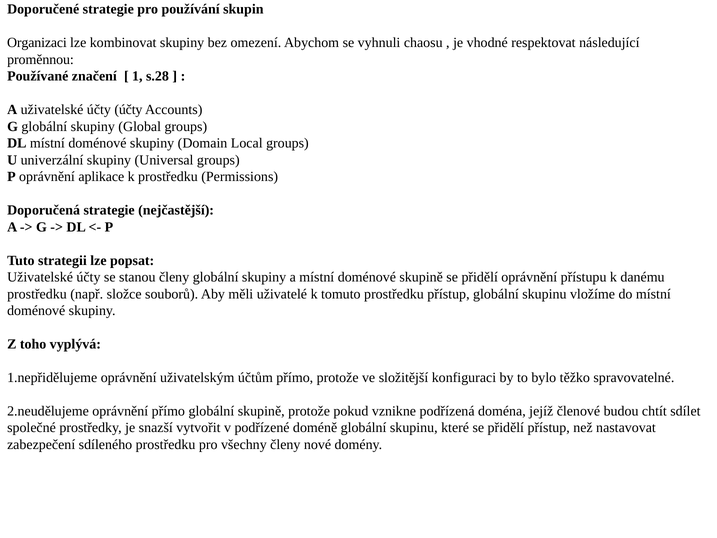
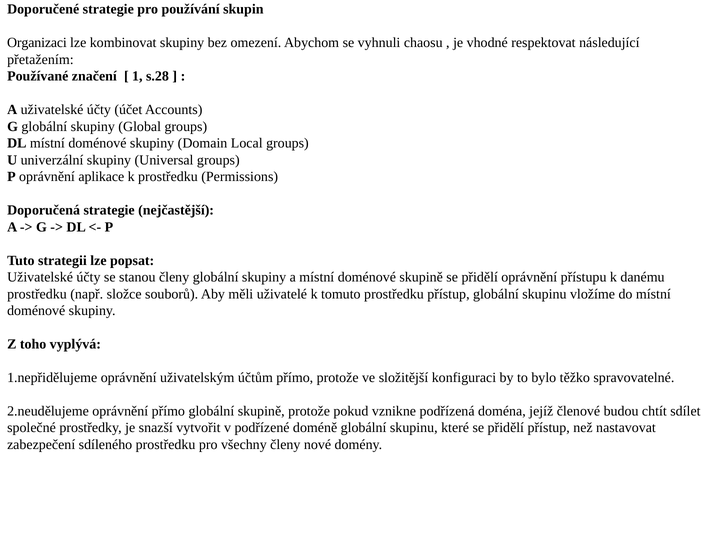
proměnnou: proměnnou -> přetažením
účty účty: účty -> účet
